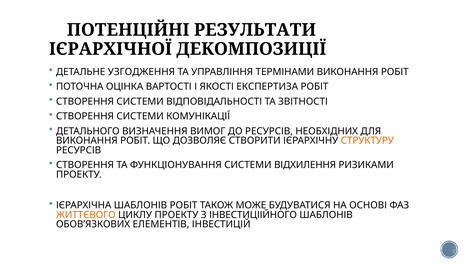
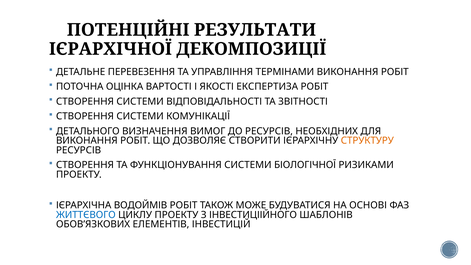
УЗГОДЖЕННЯ: УЗГОДЖЕННЯ -> ПЕРЕВЕЗЕННЯ
ВІДХИЛЕННЯ: ВІДХИЛЕННЯ -> БІОЛОГІЧНОЇ
ІЄРАРХІЧНА ШАБЛОНІВ: ШАБЛОНІВ -> ВОДОЙМІВ
ЖИТТЄВОГО colour: orange -> blue
